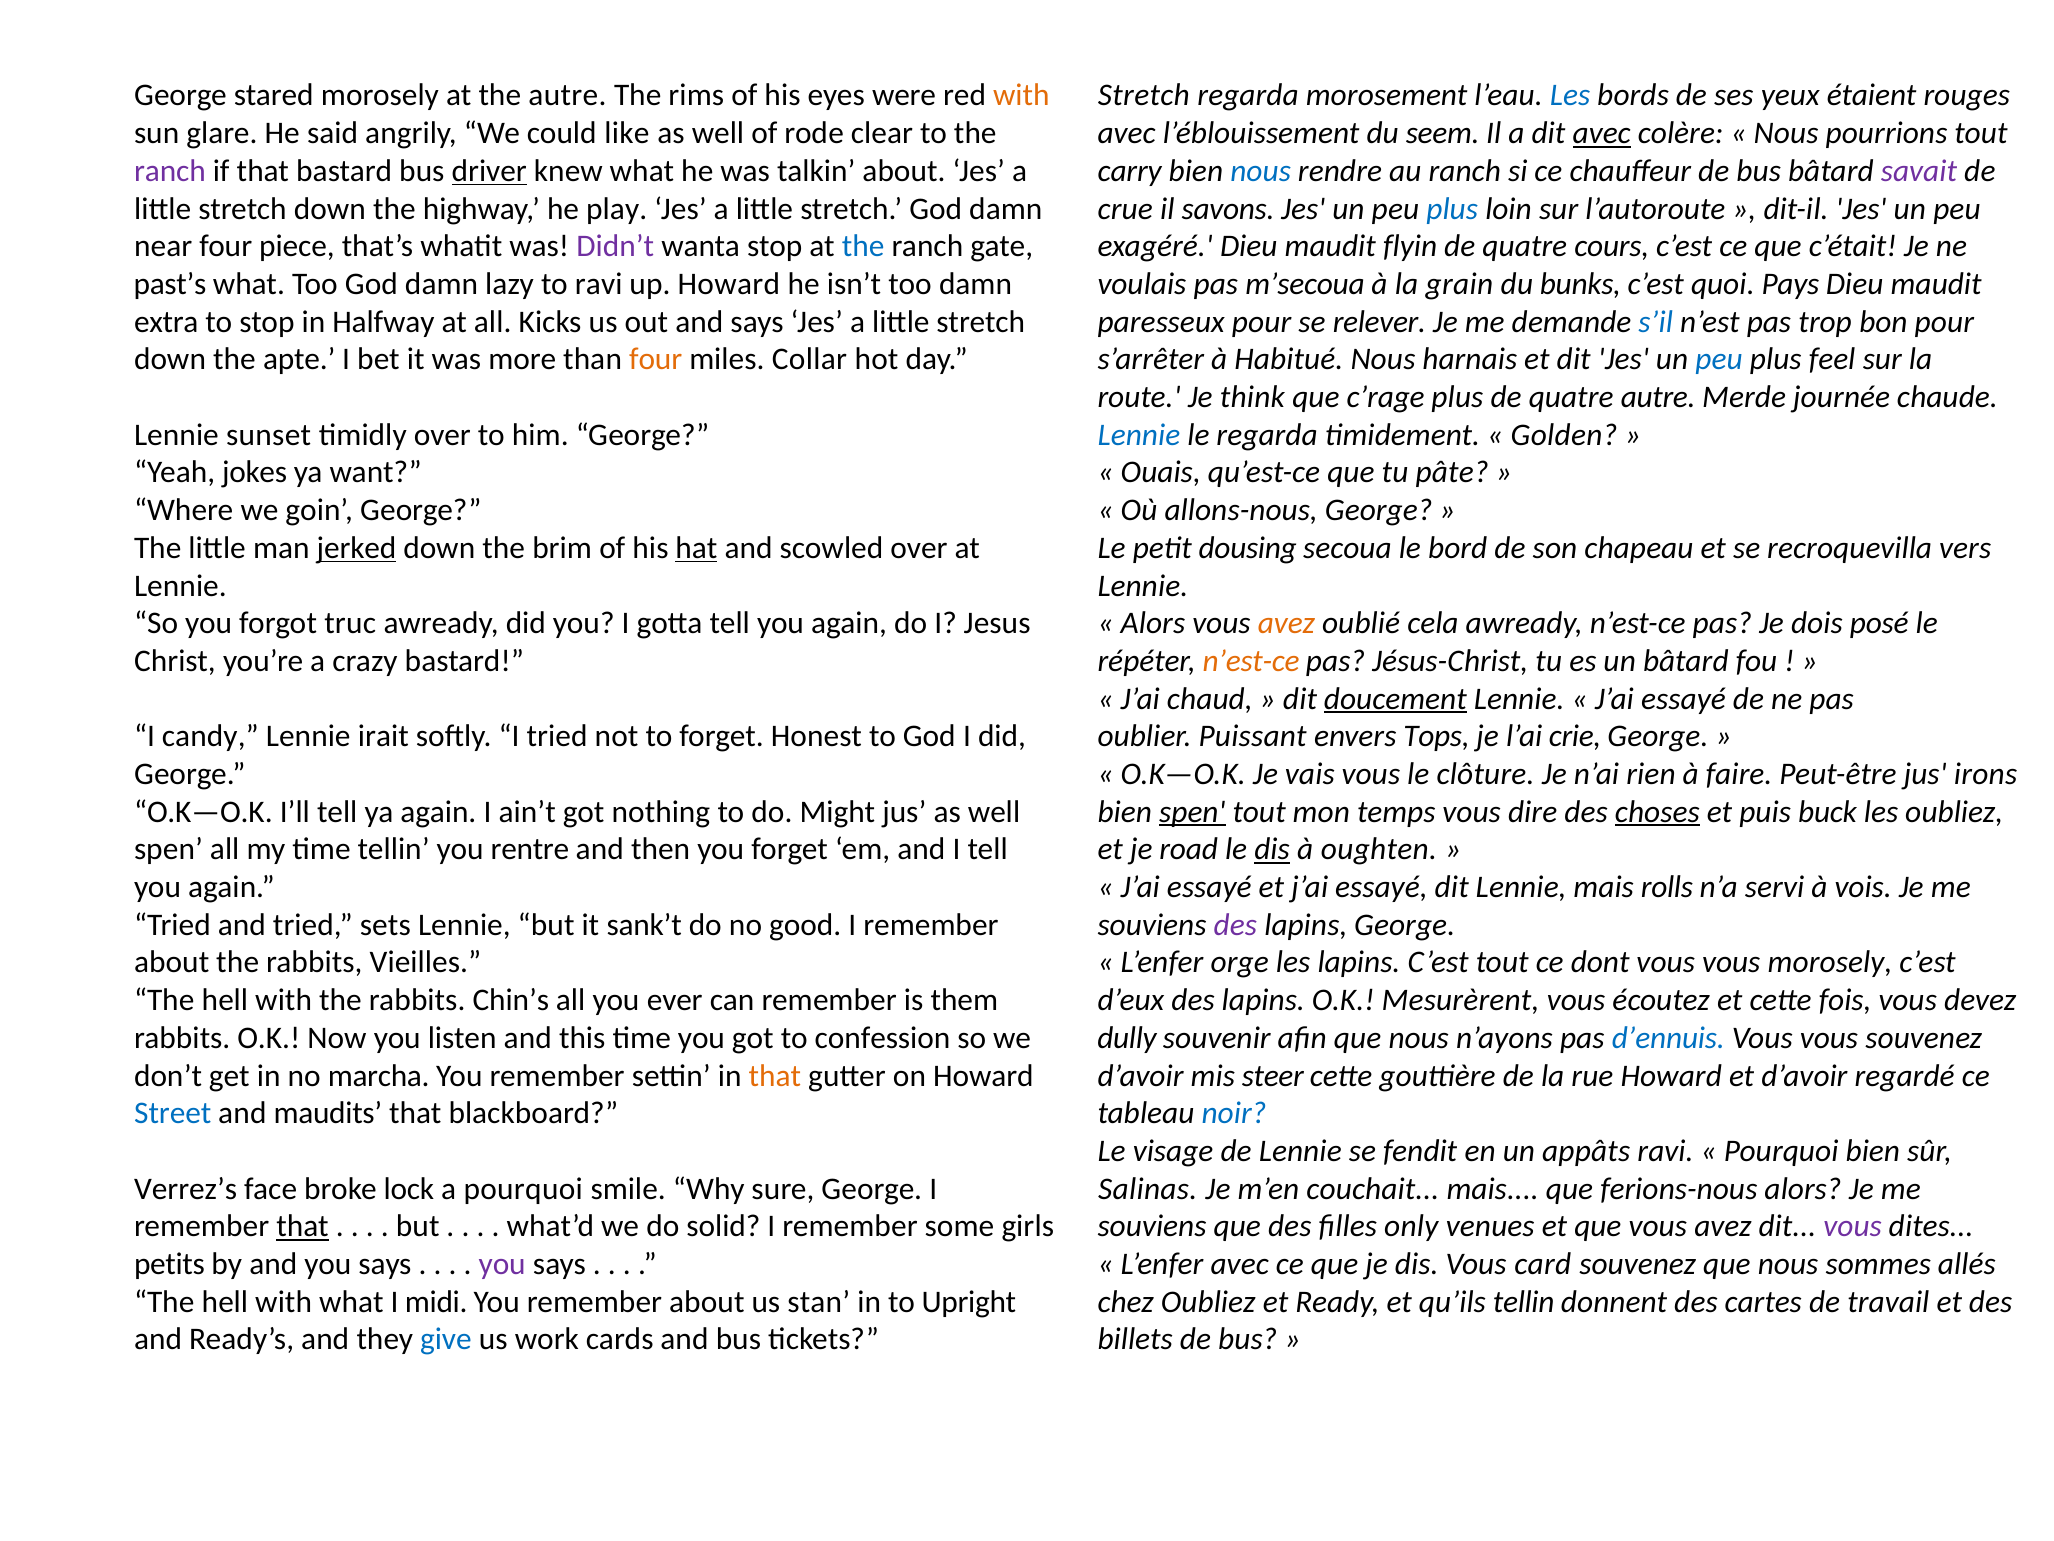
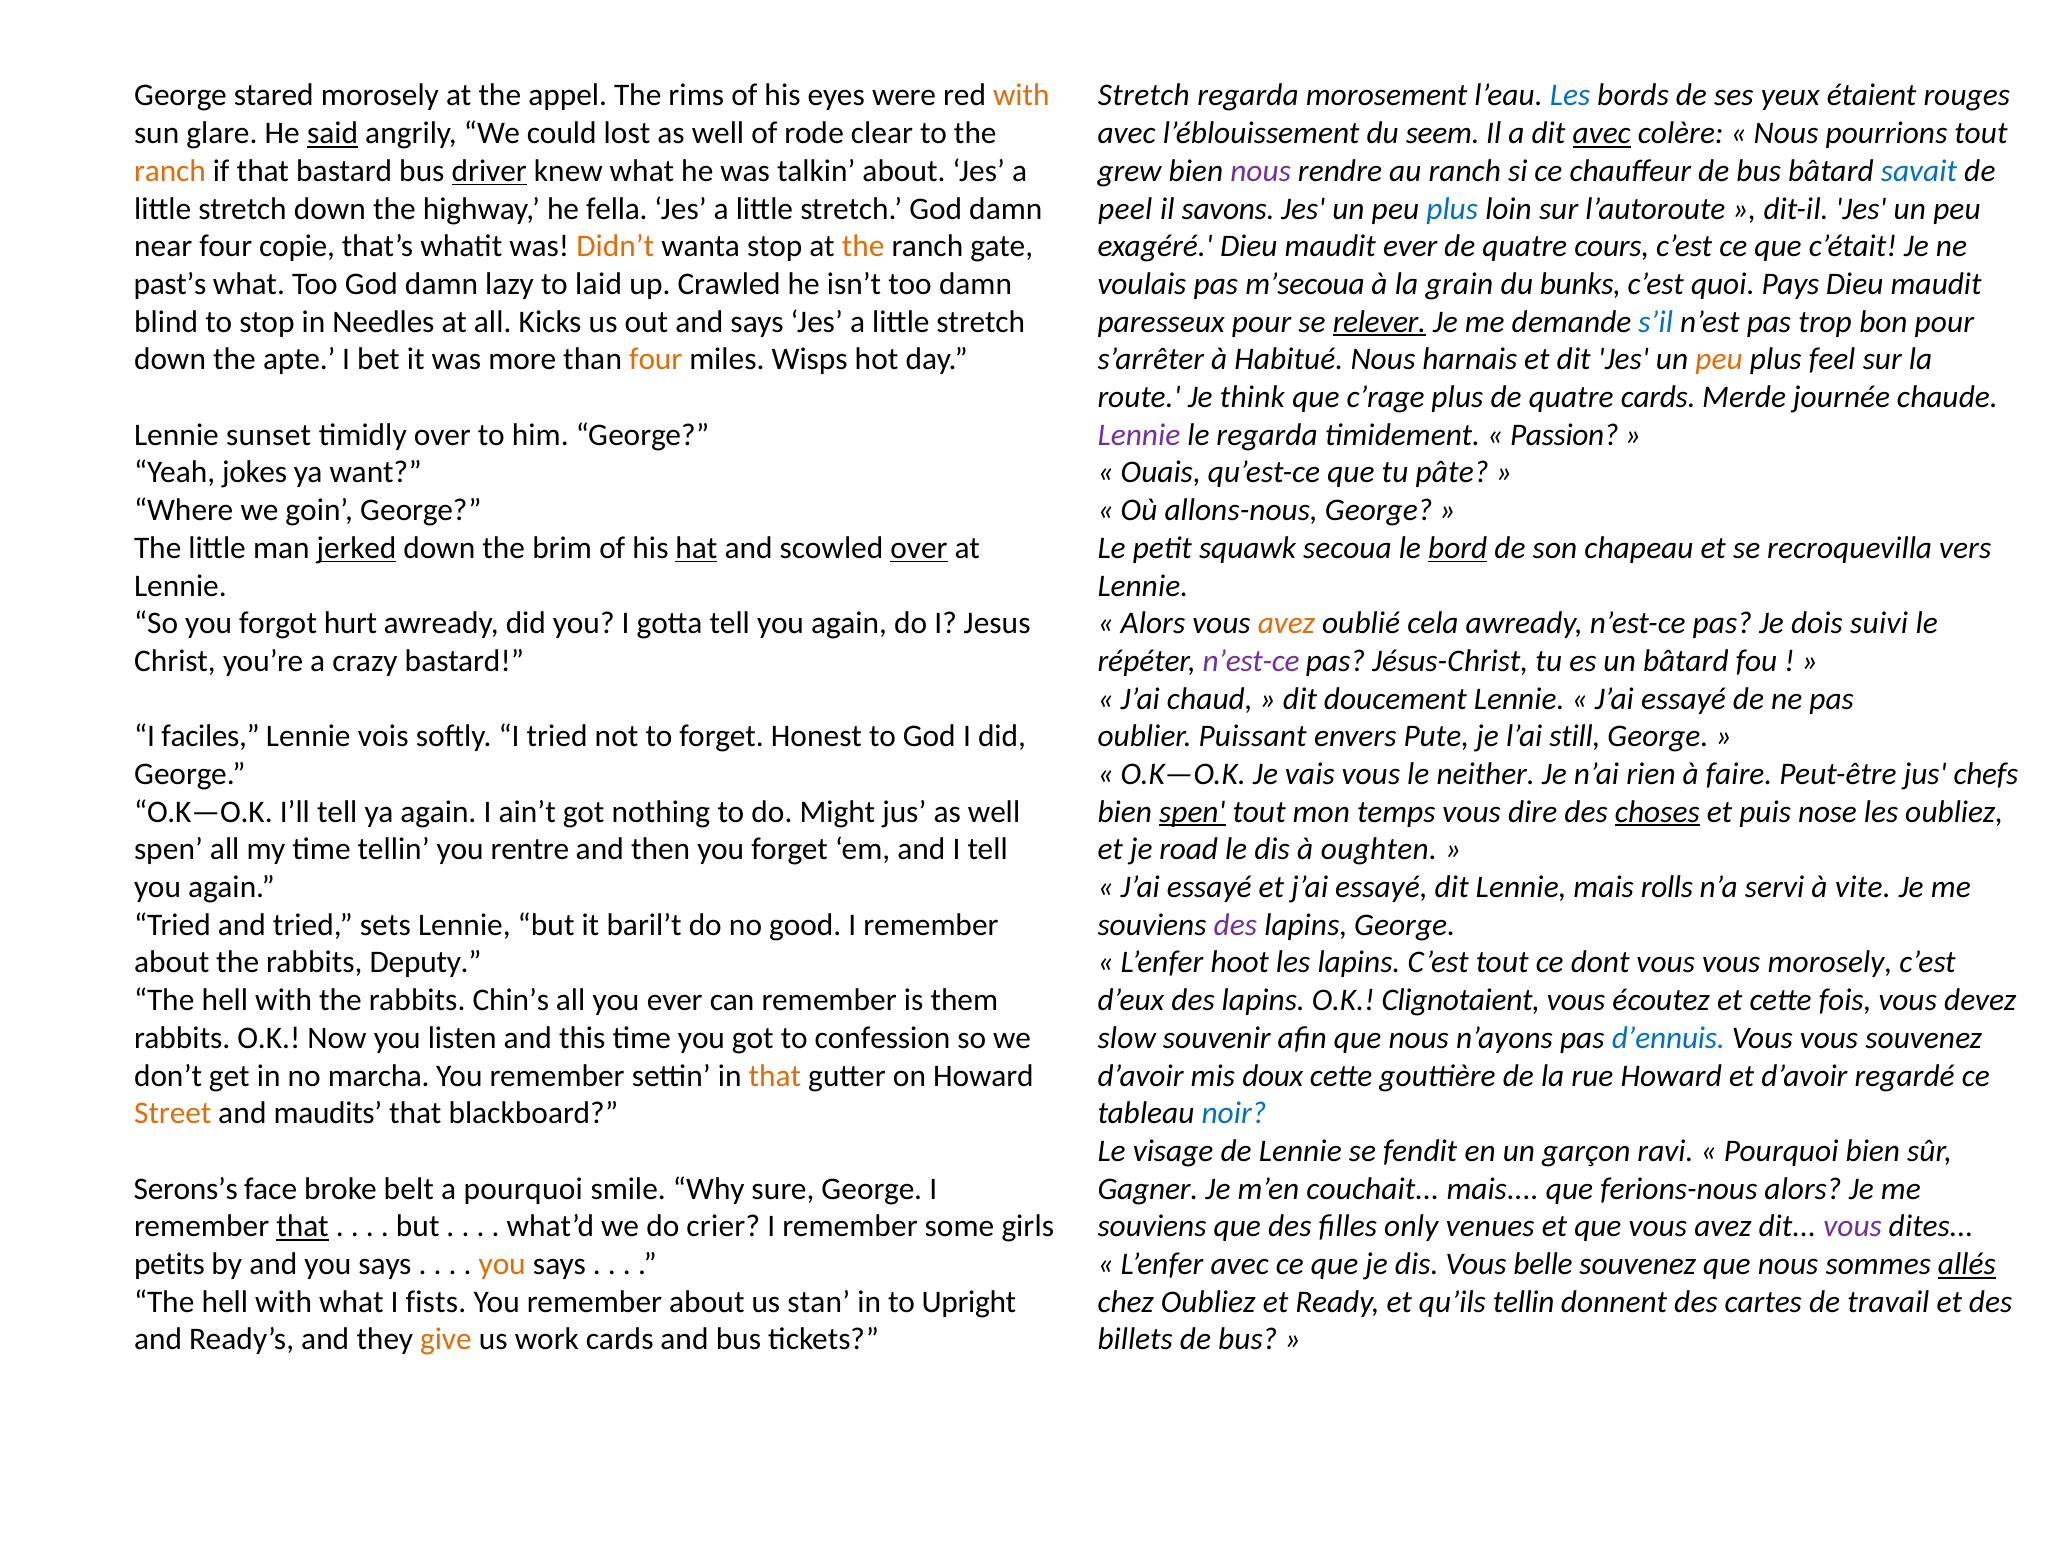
the autre: autre -> appel
said underline: none -> present
like: like -> lost
ranch at (170, 171) colour: purple -> orange
carry: carry -> grew
nous at (1261, 171) colour: blue -> purple
savait colour: purple -> blue
play: play -> fella
crue: crue -> peel
piece: piece -> copie
Didn’t colour: purple -> orange
the at (863, 246) colour: blue -> orange
maudit flyin: flyin -> ever
to ravi: ravi -> laid
up Howard: Howard -> Crawled
extra: extra -> blind
Halfway: Halfway -> Needles
relever underline: none -> present
Collar: Collar -> Wisps
peu at (1719, 359) colour: blue -> orange
quatre autre: autre -> cards
Lennie at (1139, 435) colour: blue -> purple
Golden: Golden -> Passion
over at (919, 548) underline: none -> present
dousing: dousing -> squawk
bord underline: none -> present
truc: truc -> hurt
posé: posé -> suivi
n’est-ce at (1251, 661) colour: orange -> purple
doucement underline: present -> none
candy: candy -> faciles
irait: irait -> vois
Tops: Tops -> Pute
crie: crie -> still
clôture: clôture -> neither
irons: irons -> chefs
buck: buck -> nose
dis at (1272, 849) underline: present -> none
vois: vois -> vite
sank’t: sank’t -> baril’t
Vieilles: Vieilles -> Deputy
orge: orge -> hoot
Mesurèrent: Mesurèrent -> Clignotaient
dully: dully -> slow
steer: steer -> doux
Street colour: blue -> orange
appâts: appâts -> garçon
Verrez’s: Verrez’s -> Serons’s
lock: lock -> belt
Salinas: Salinas -> Gagner
solid: solid -> crier
you at (502, 1264) colour: purple -> orange
card: card -> belle
allés underline: none -> present
midi: midi -> fists
give colour: blue -> orange
